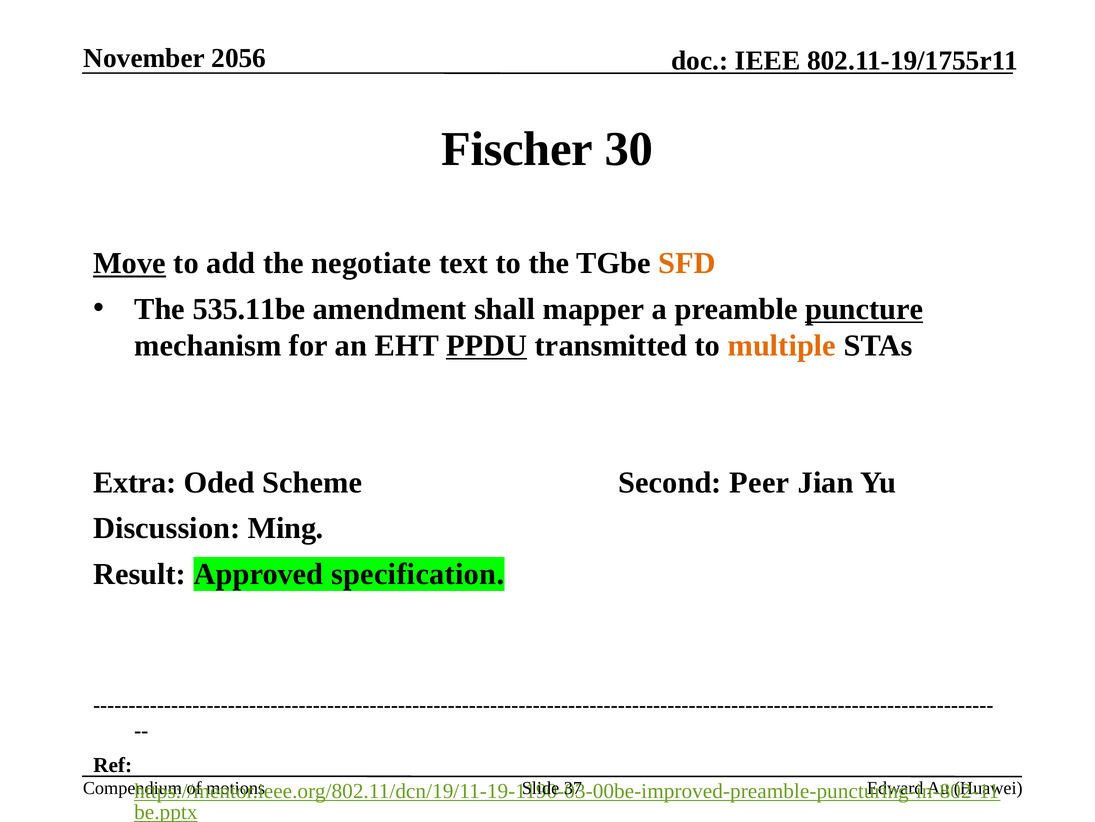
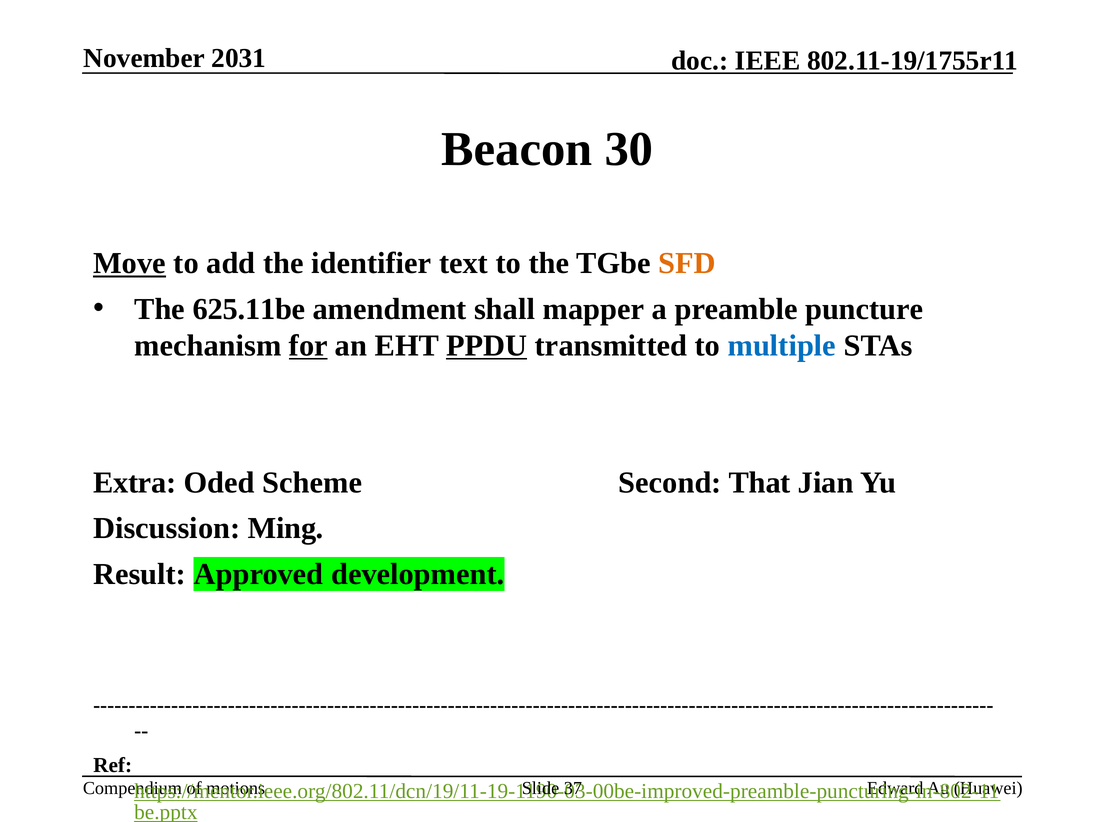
2056: 2056 -> 2031
Fischer: Fischer -> Beacon
negotiate: negotiate -> identifier
535.11be: 535.11be -> 625.11be
puncture underline: present -> none
for underline: none -> present
multiple colour: orange -> blue
Peer: Peer -> That
specification: specification -> development
